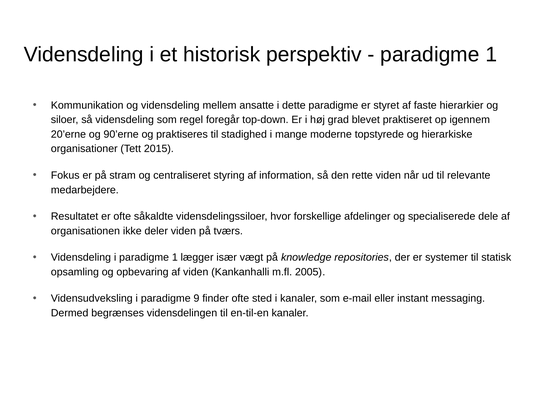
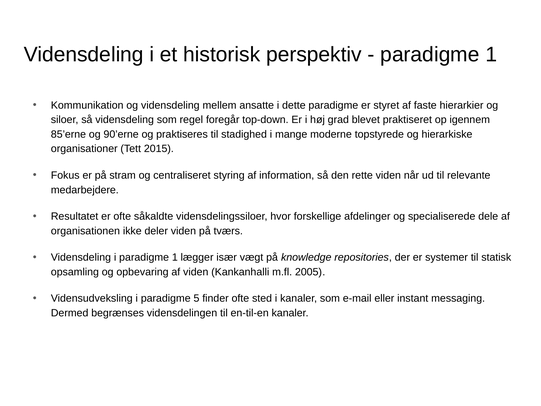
20’erne: 20’erne -> 85’erne
9: 9 -> 5
